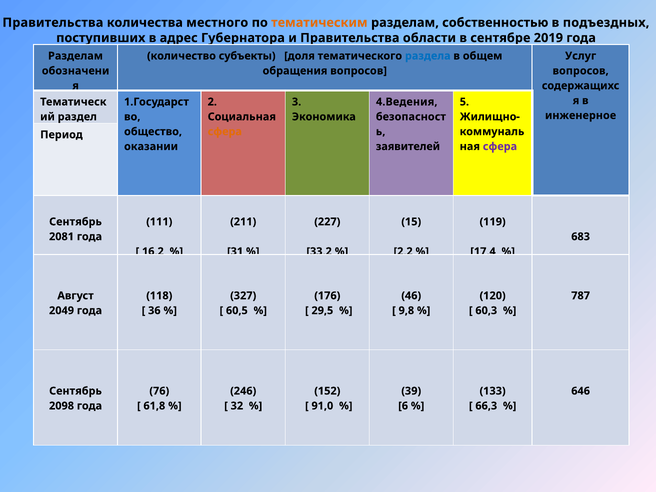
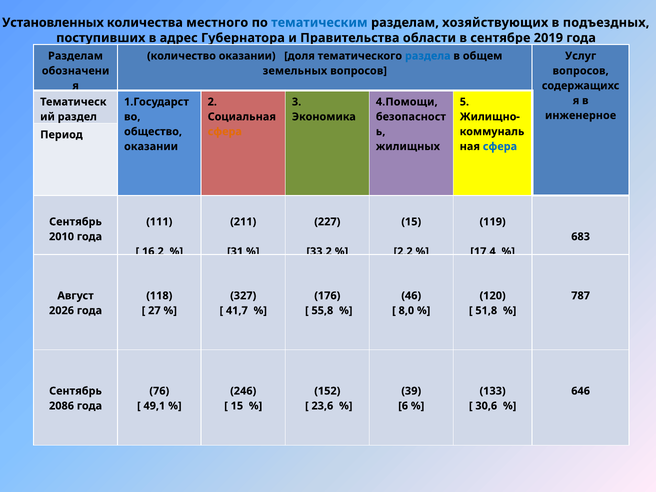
Правительства at (53, 23): Правительства -> Установленных
тематическим colour: orange -> blue
собственностью: собственностью -> хозяйствующих
количество субъекты: субъекты -> оказании
обращения: обращения -> земельных
4.Ведения: 4.Ведения -> 4.Помощи
заявителей: заявителей -> жилищных
сфера at (500, 146) colour: purple -> blue
2081: 2081 -> 2010
2049: 2049 -> 2026
36: 36 -> 27
60,5: 60,5 -> 41,7
29,5: 29,5 -> 55,8
9,8: 9,8 -> 8,0
60,3: 60,3 -> 51,8
2098: 2098 -> 2086
61,8: 61,8 -> 49,1
32 at (237, 406): 32 -> 15
91,0: 91,0 -> 23,6
66,3: 66,3 -> 30,6
